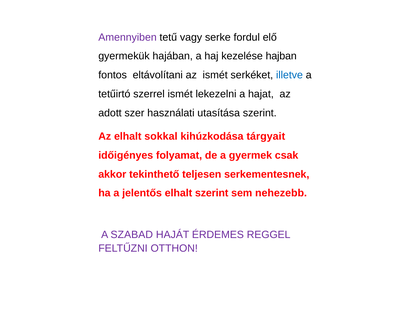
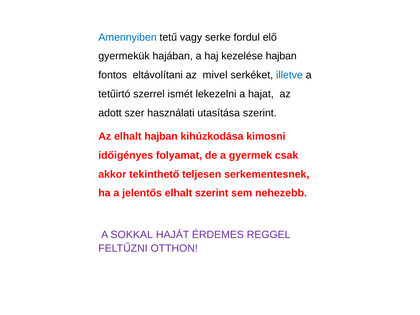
Amennyiben colour: purple -> blue
az ismét: ismét -> mivel
elhalt sokkal: sokkal -> hajban
tárgyait: tárgyait -> kimosni
SZABAD: SZABAD -> SOKKAL
